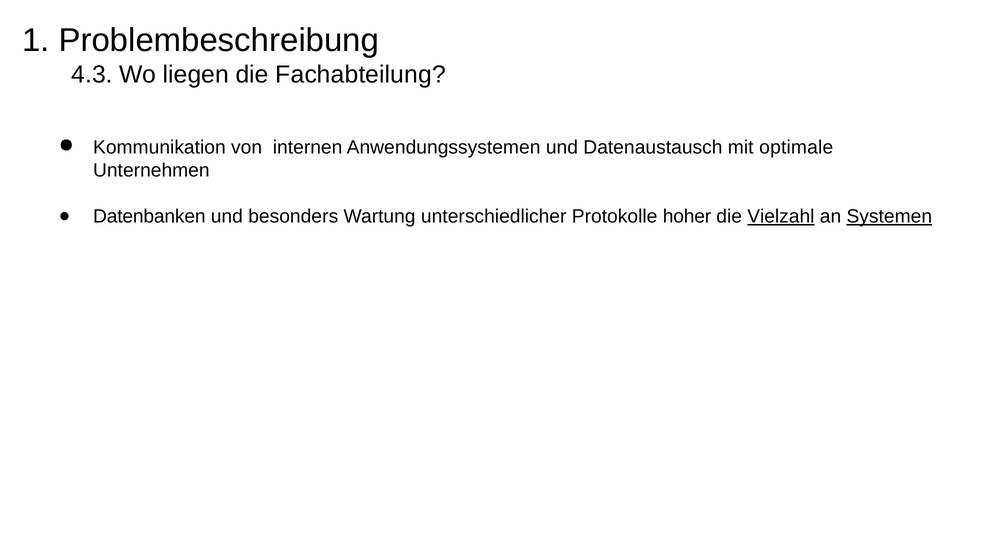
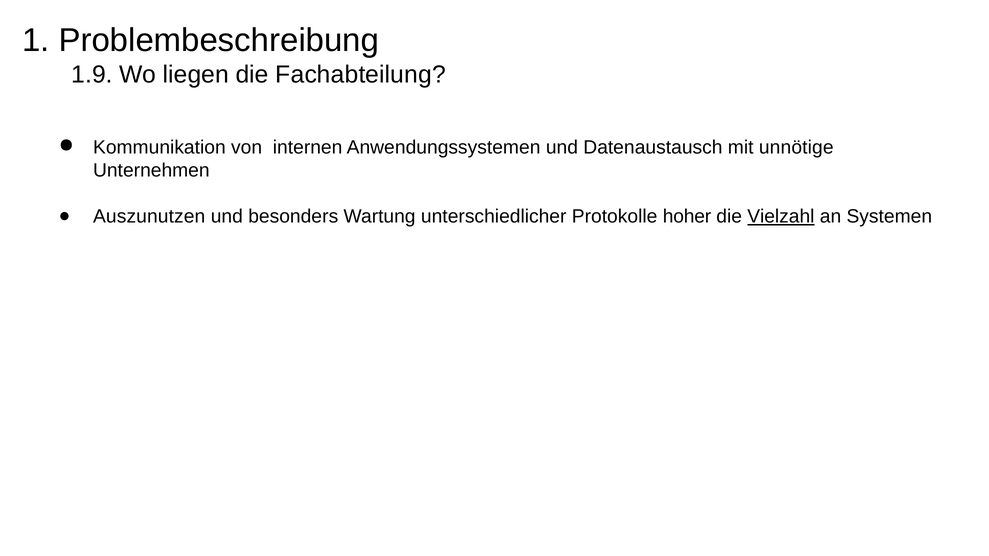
4.3: 4.3 -> 1.9
optimale: optimale -> unnötige
Datenbanken: Datenbanken -> Auszunutzen
Systemen underline: present -> none
